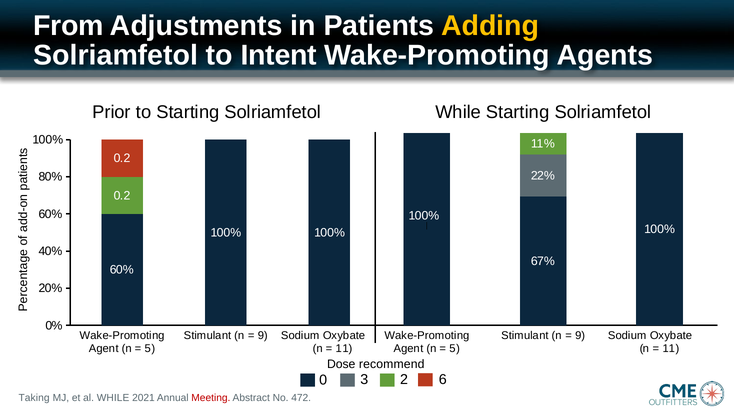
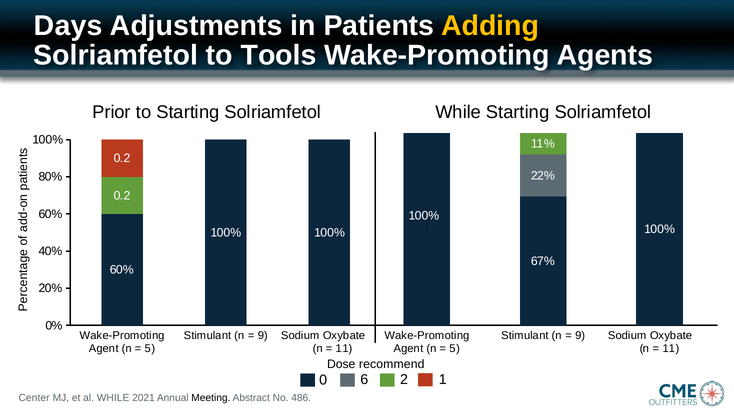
From: From -> Days
Intent: Intent -> Tools
3: 3 -> 6
6: 6 -> 1
Taking: Taking -> Center
Meeting colour: red -> black
472: 472 -> 486
